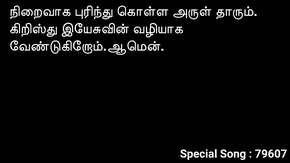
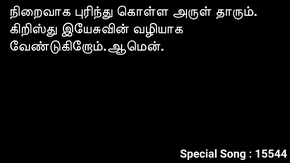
79607: 79607 -> 15544
